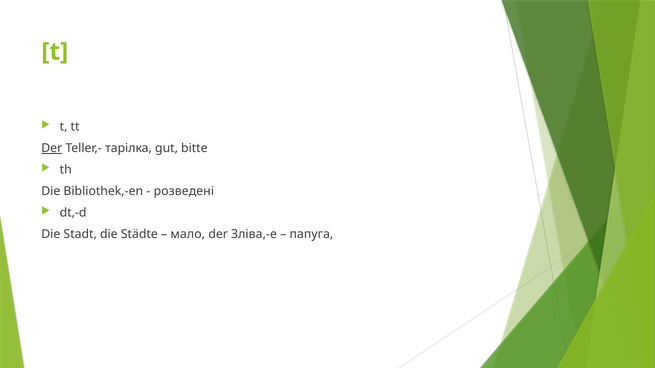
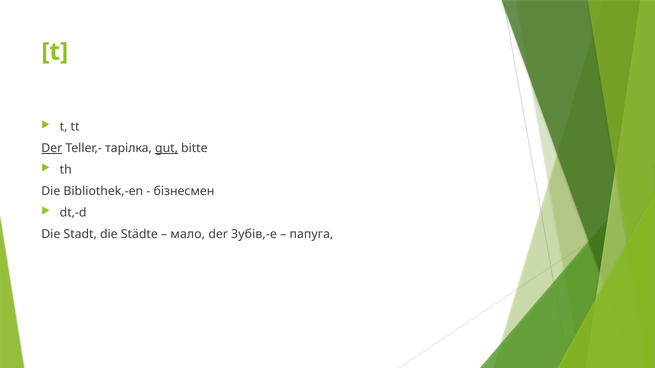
gut underline: none -> present
розведені: розведені -> бізнесмен
Зліва,-e: Зліва,-e -> Зубів,-e
